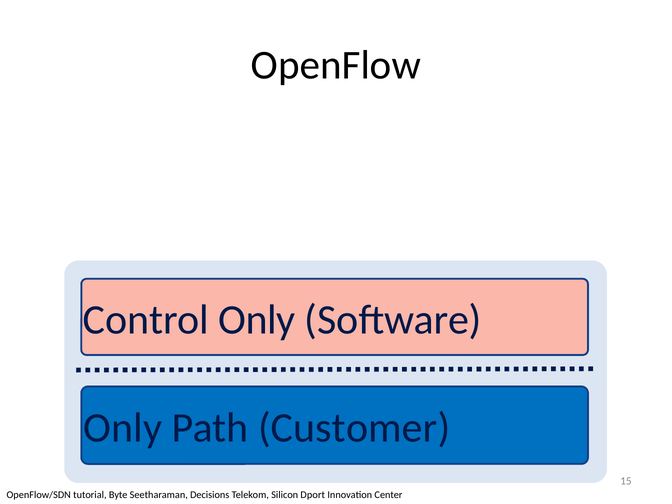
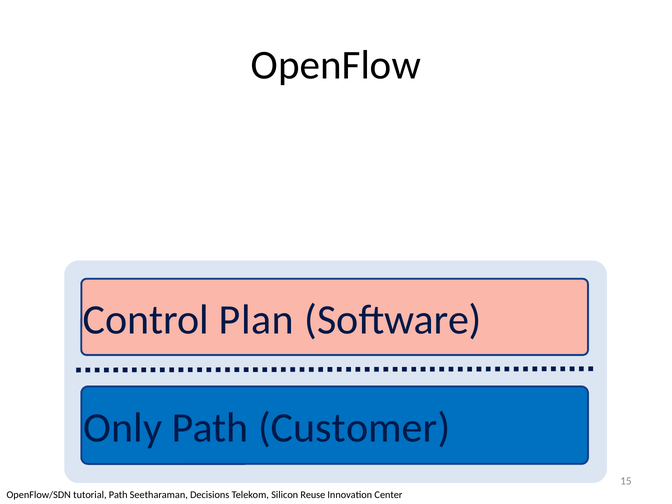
Control Only: Only -> Plan
tutorial Byte: Byte -> Path
Dport: Dport -> Reuse
